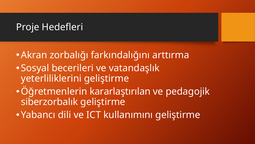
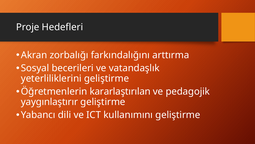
siberzorbalık: siberzorbalık -> yaygınlaştırır
